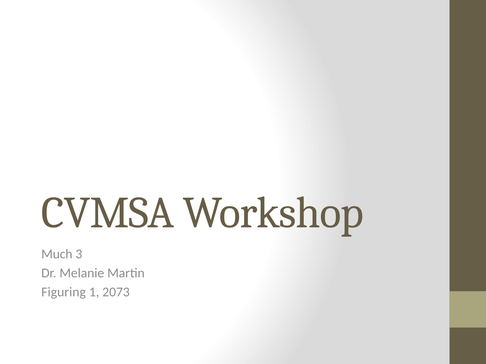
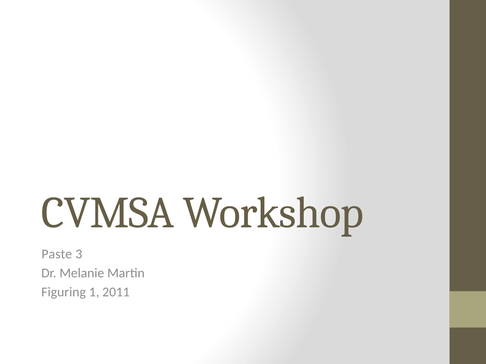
Much: Much -> Paste
2073: 2073 -> 2011
